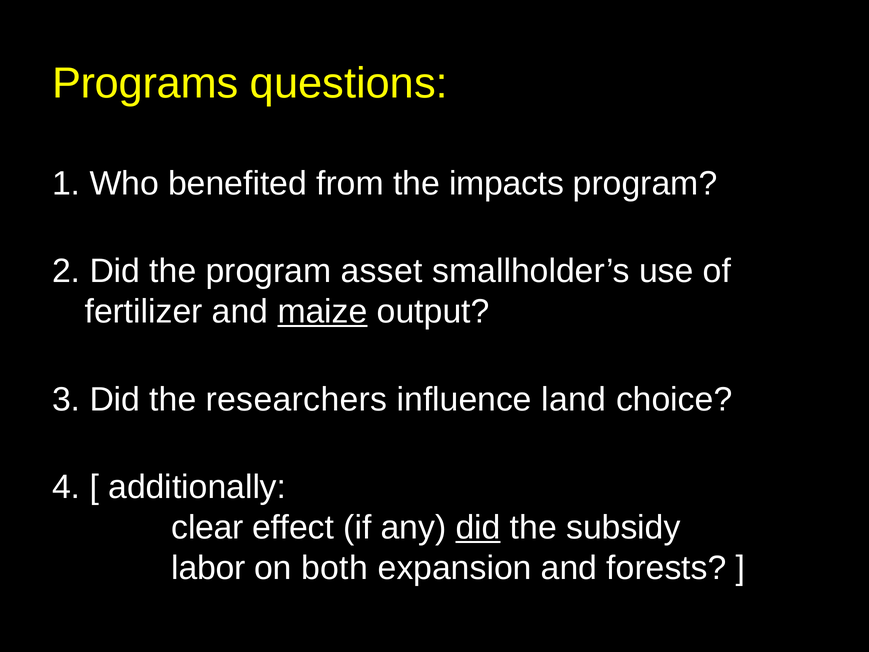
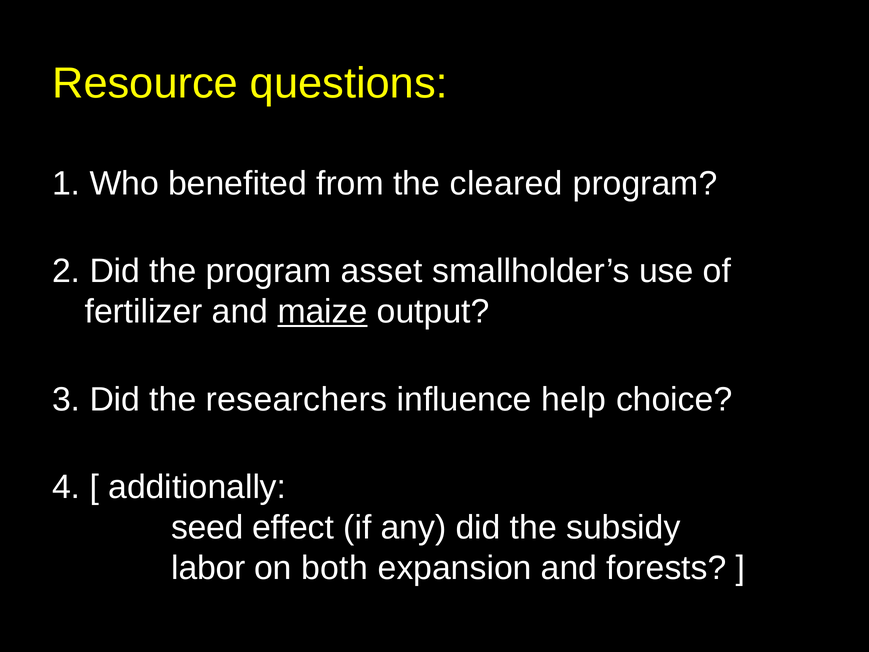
Programs: Programs -> Resource
impacts: impacts -> cleared
land: land -> help
clear: clear -> seed
did at (478, 527) underline: present -> none
